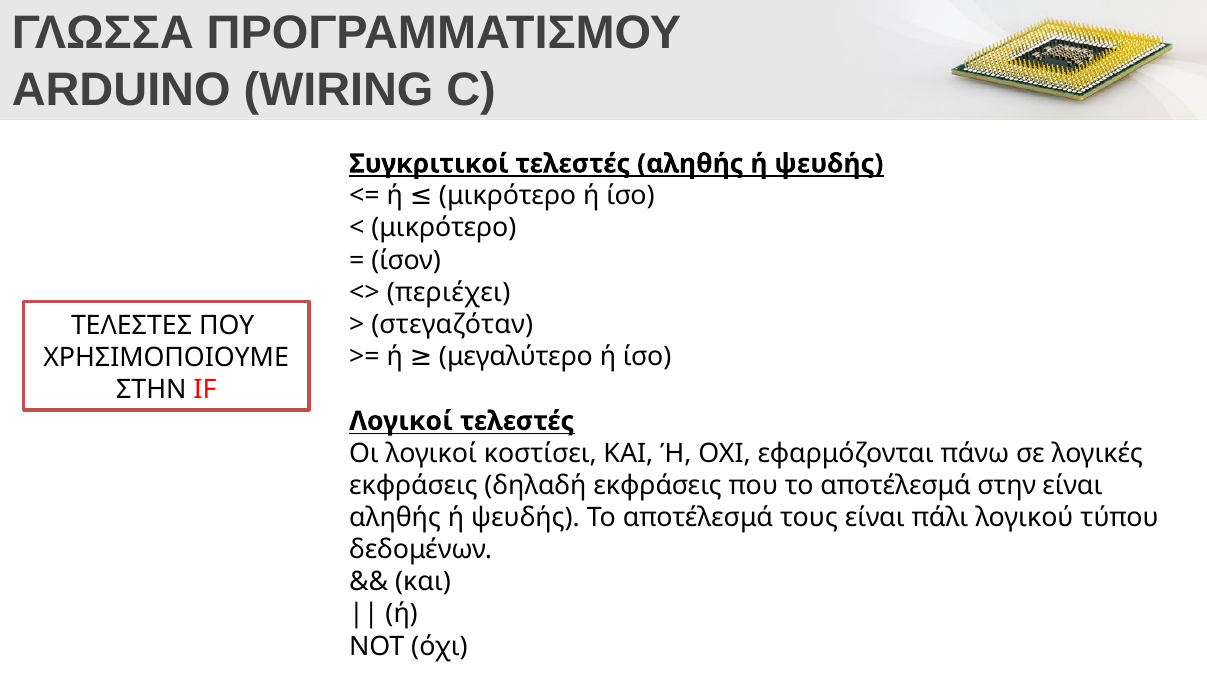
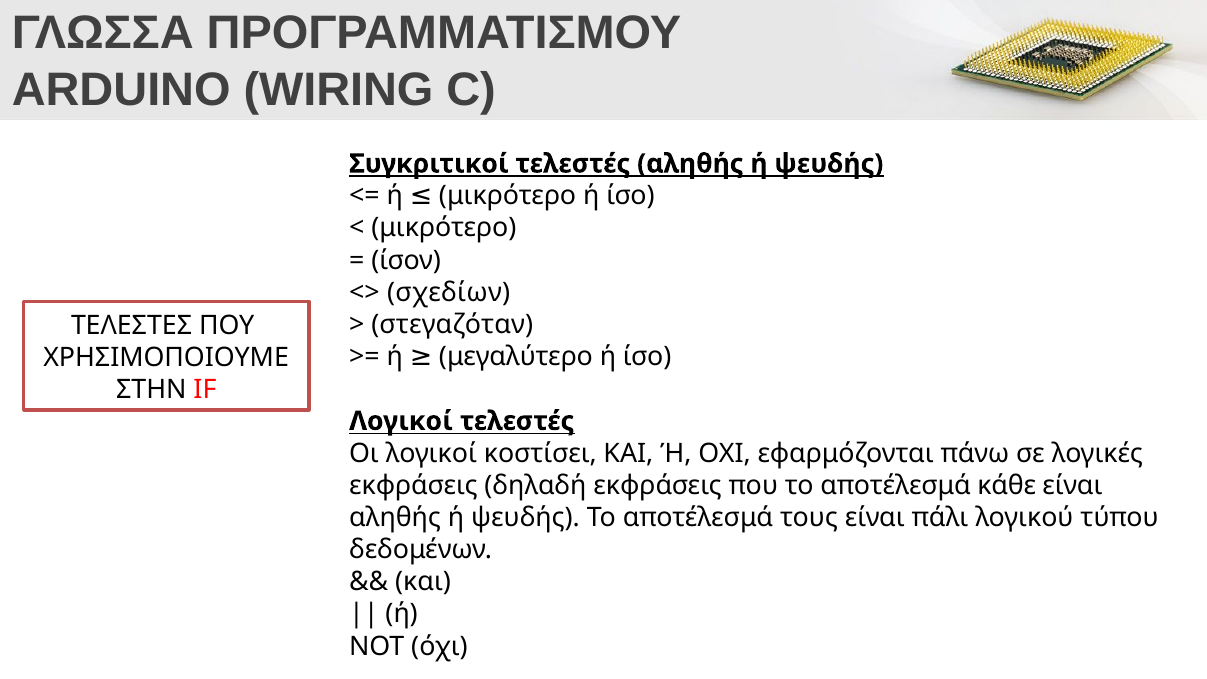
περιέχει: περιέχει -> σχεδίων
αποτέλεσμά στην: στην -> κάθε
